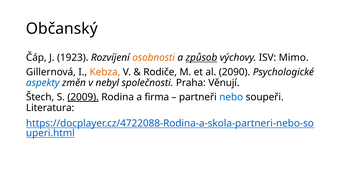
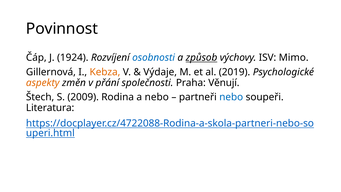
Občanský: Občanský -> Povinnost
1923: 1923 -> 1924
osobnosti colour: orange -> blue
Rodiče: Rodiče -> Výdaje
2090: 2090 -> 2019
aspekty colour: blue -> orange
nebyl: nebyl -> přání
2009 underline: present -> none
a firma: firma -> nebo
